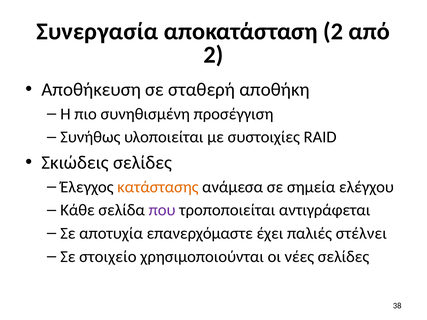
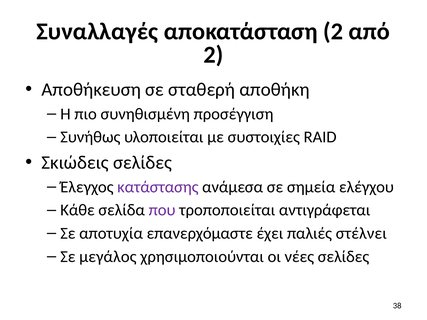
Συνεργασία: Συνεργασία -> Συναλλαγές
κατάστασης colour: orange -> purple
στοιχείο: στοιχείο -> μεγάλος
